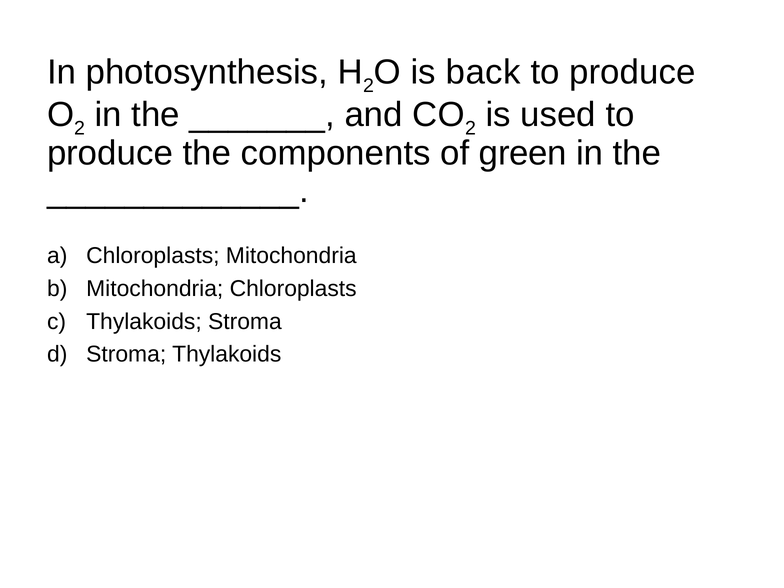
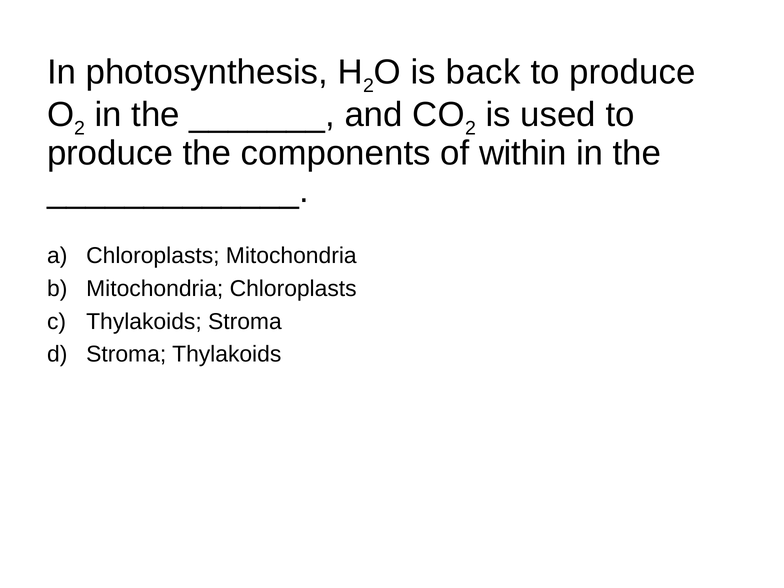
green: green -> within
